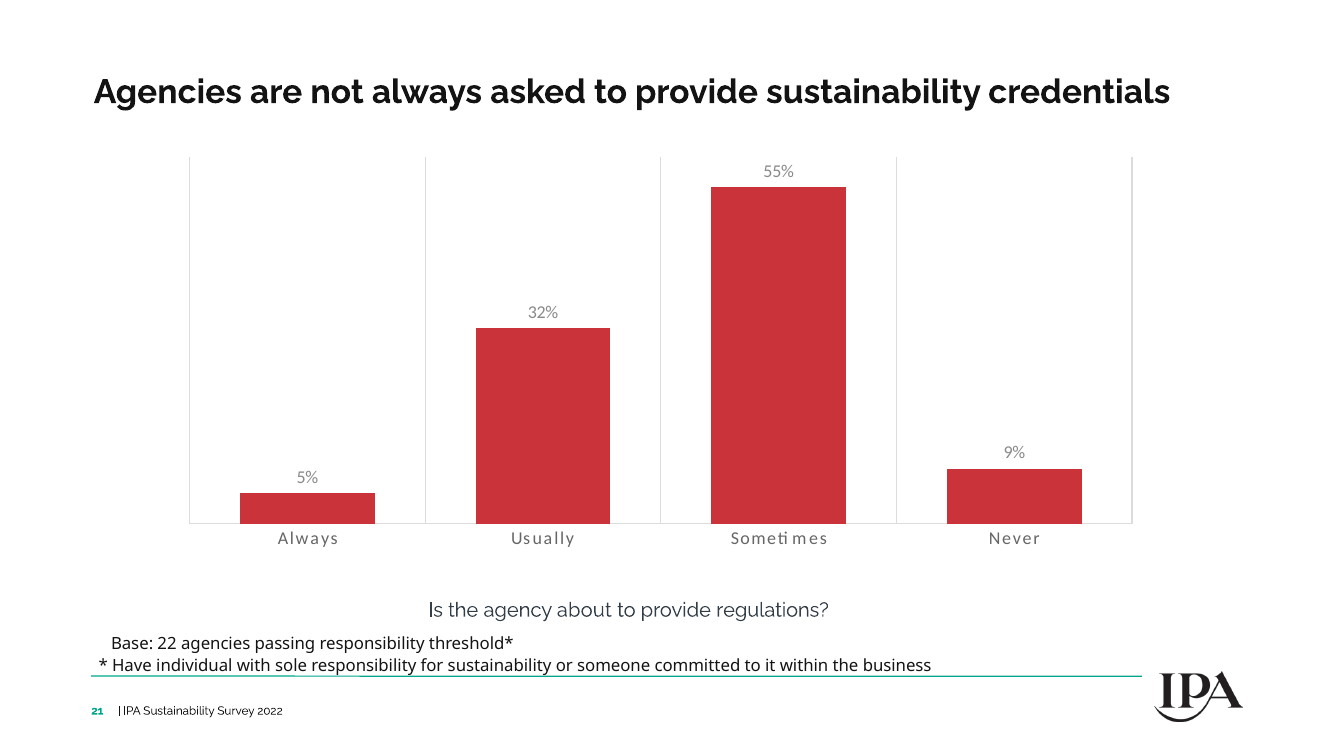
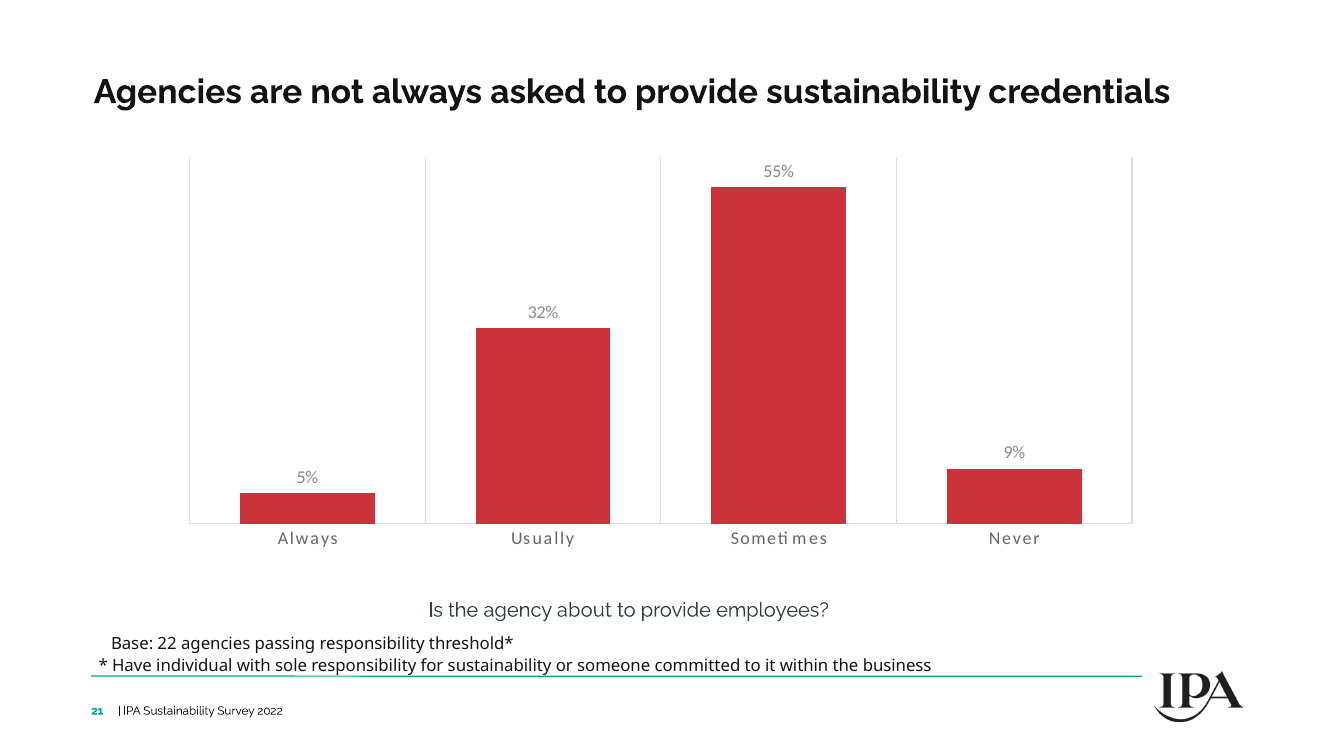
regulations: regulations -> employees
